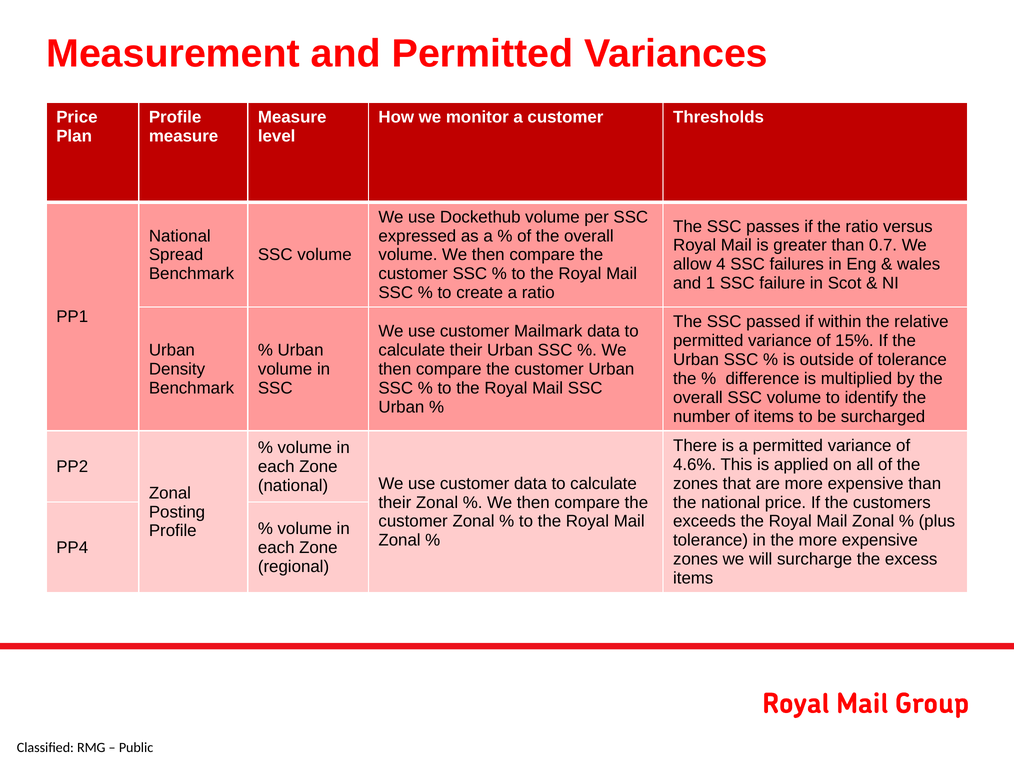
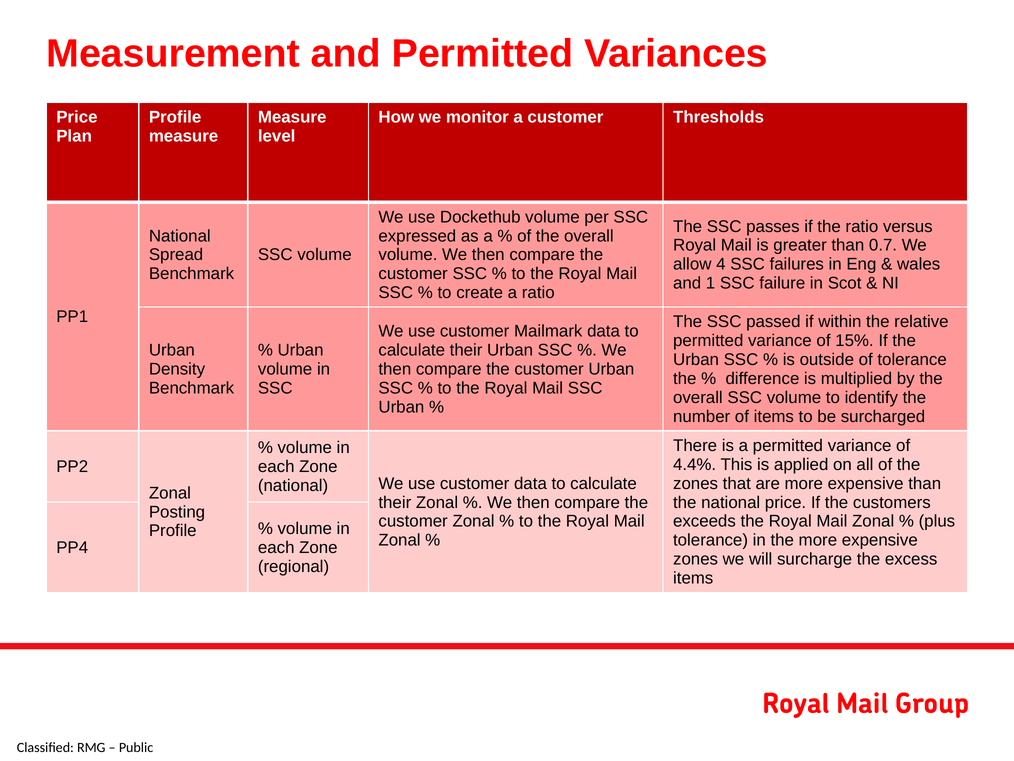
4.6%: 4.6% -> 4.4%
